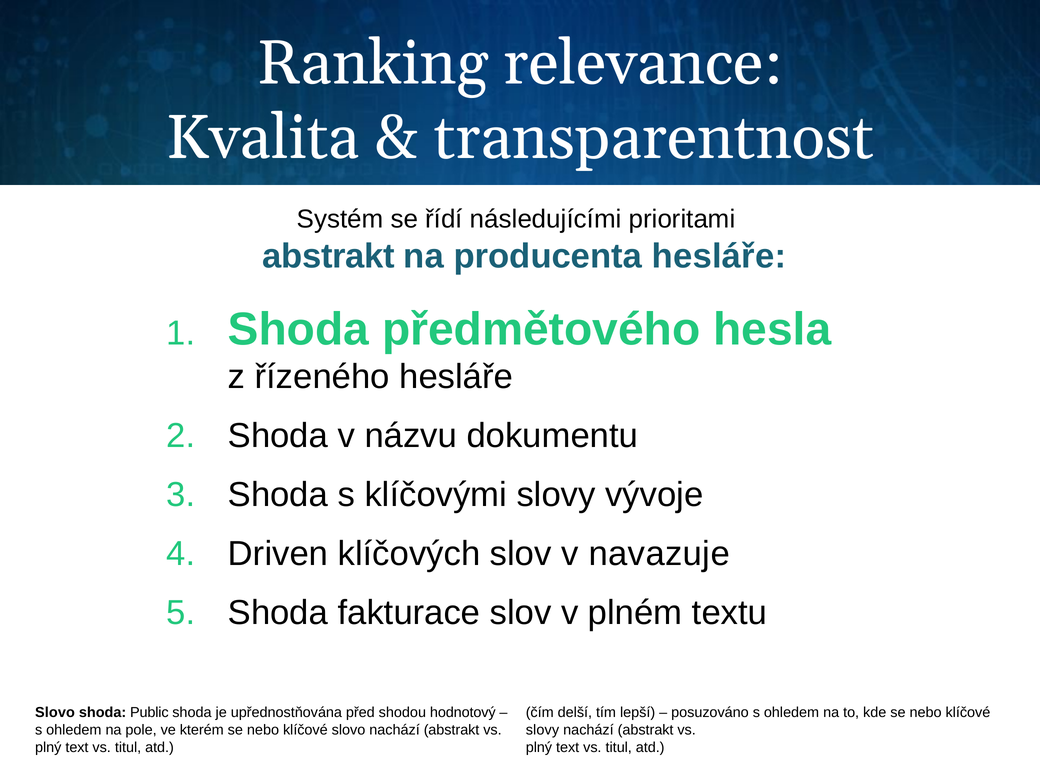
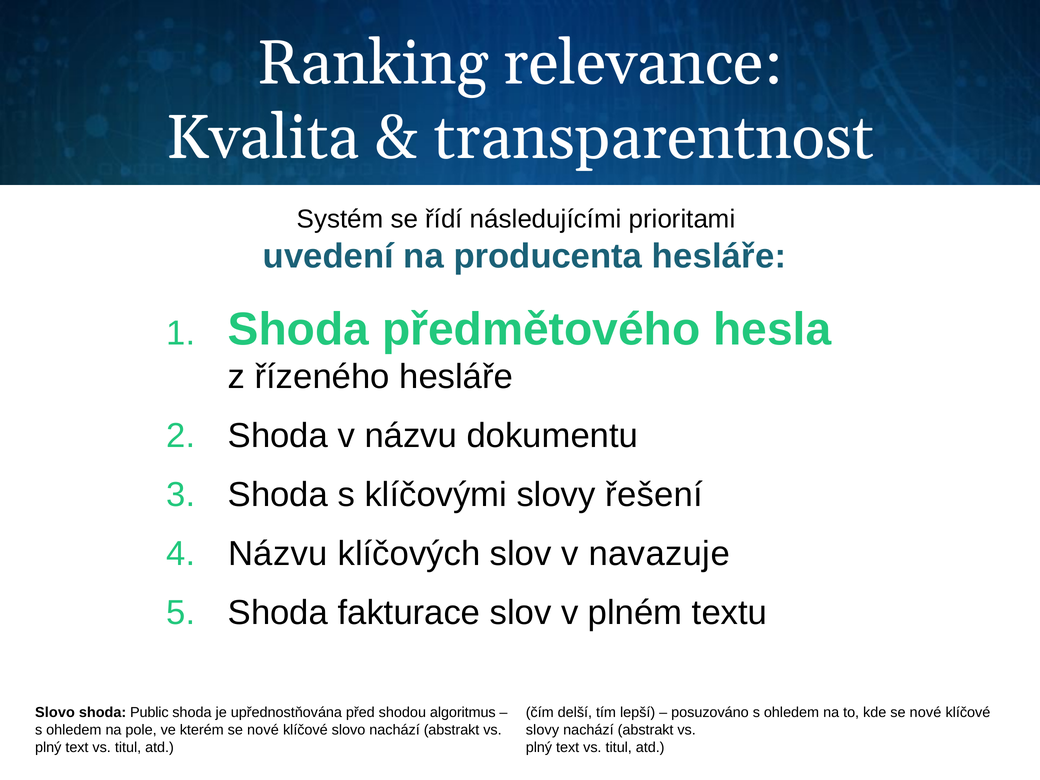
abstrakt at (329, 256): abstrakt -> uvedení
vývoje: vývoje -> řešení
Driven at (278, 554): Driven -> Názvu
hodnotový: hodnotový -> algoritmus
kde se nebo: nebo -> nové
kterém se nebo: nebo -> nové
